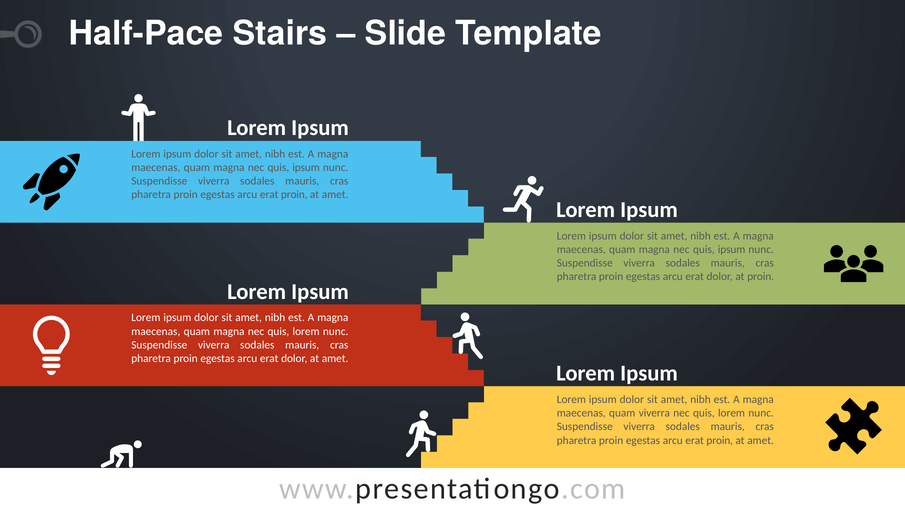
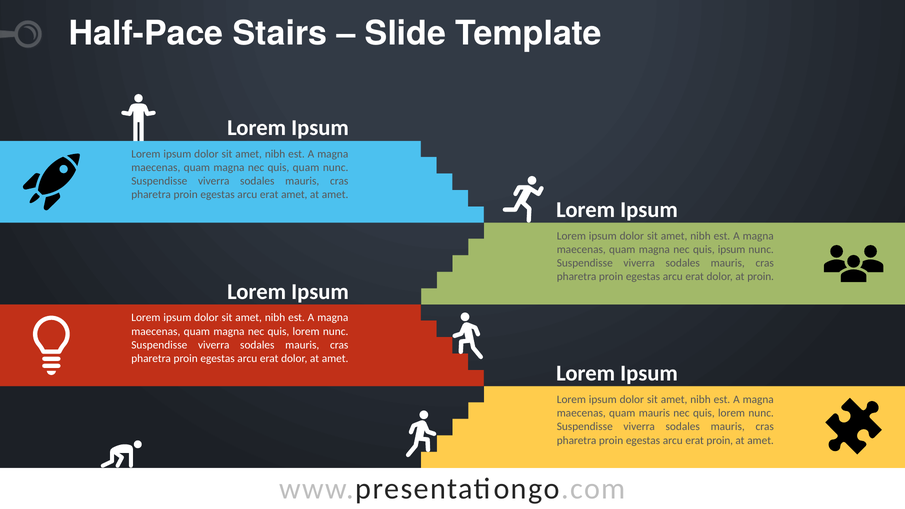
ipsum at (306, 168): ipsum -> quam
proin at (294, 195): proin -> amet
quam viverra: viverra -> mauris
